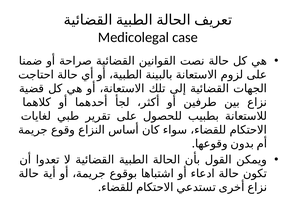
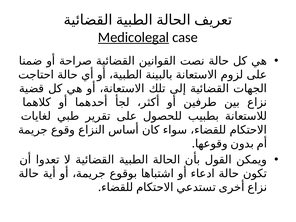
Medicolegal underline: none -> present
